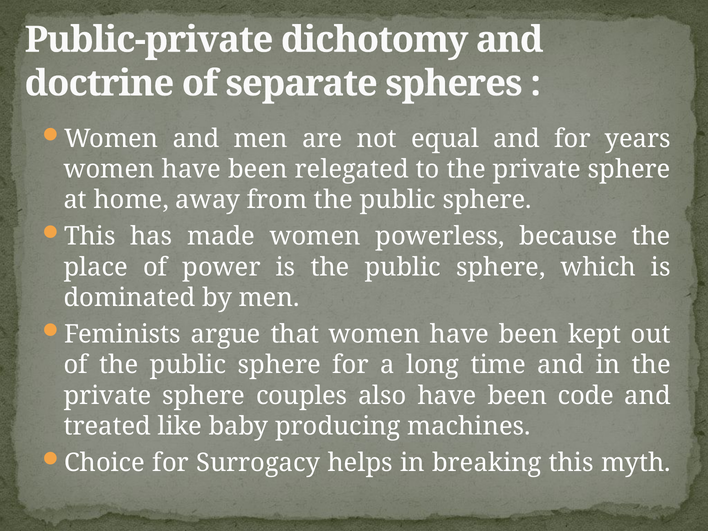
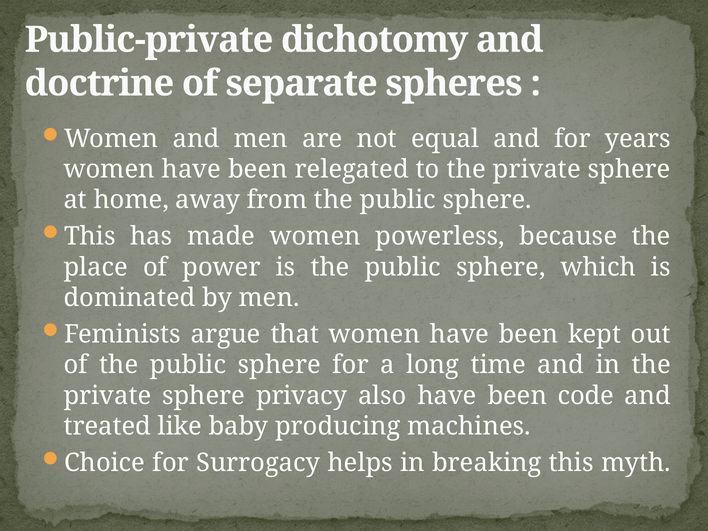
couples: couples -> privacy
